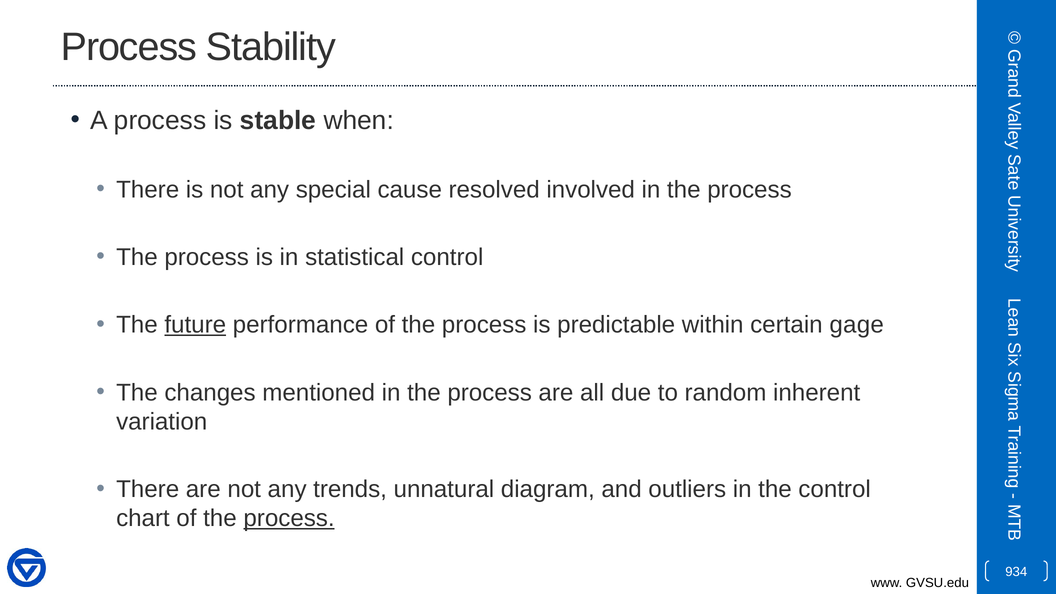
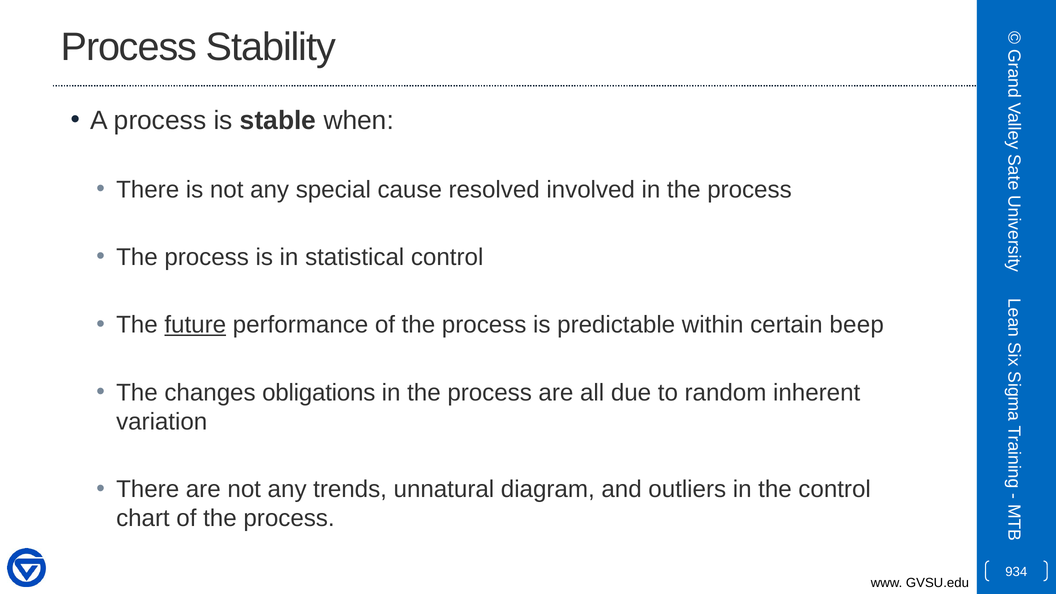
gage: gage -> beep
mentioned: mentioned -> obligations
process at (289, 519) underline: present -> none
